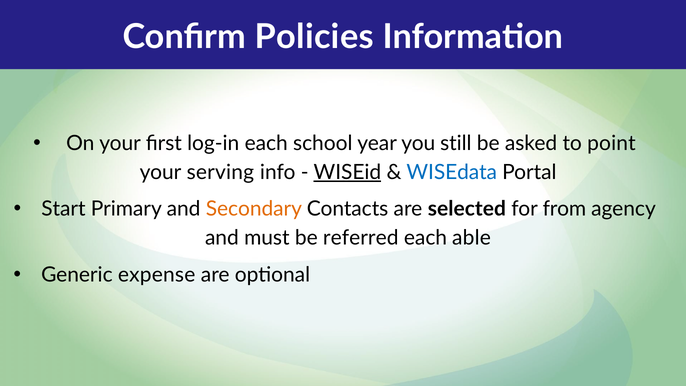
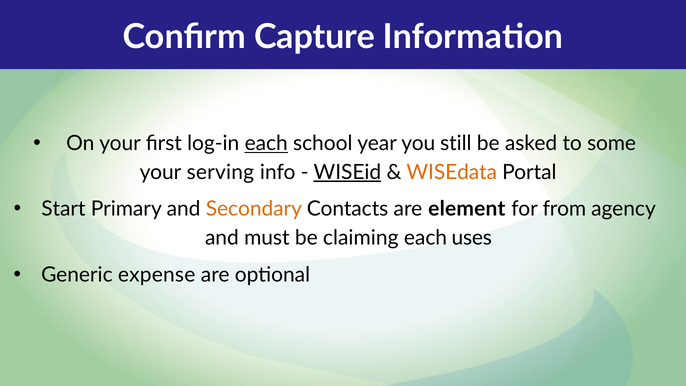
Policies: Policies -> Capture
each at (266, 143) underline: none -> present
point: point -> some
WISEdata colour: blue -> orange
selected: selected -> element
referred: referred -> claiming
able: able -> uses
